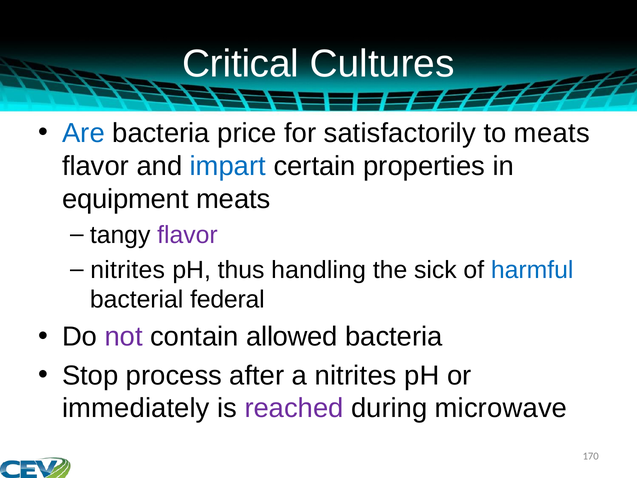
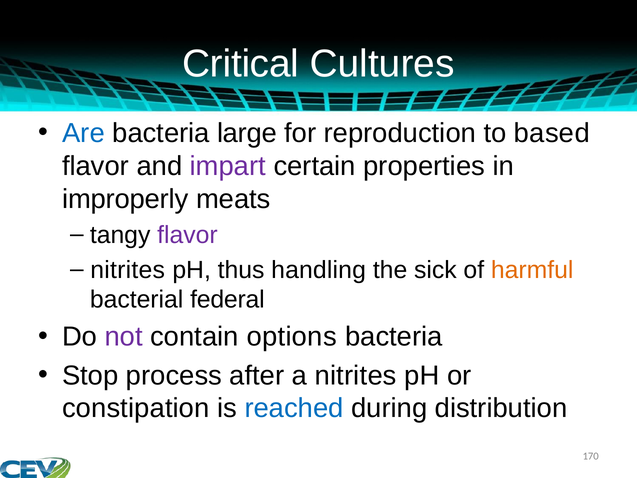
price: price -> large
satisfactorily: satisfactorily -> reproduction
to meats: meats -> based
impart colour: blue -> purple
equipment: equipment -> improperly
harmful colour: blue -> orange
allowed: allowed -> options
immediately: immediately -> constipation
reached colour: purple -> blue
microwave: microwave -> distribution
